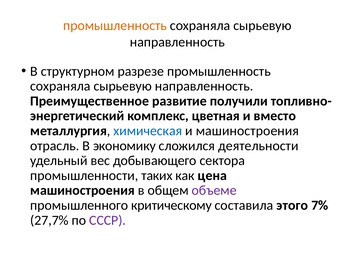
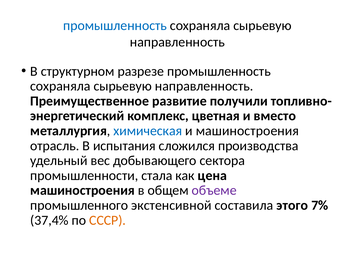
промышленность at (115, 26) colour: orange -> blue
экономику: экономику -> испытания
деятельности: деятельности -> производства
таких: таких -> стала
критическому: критическому -> экстенсивной
27,7%: 27,7% -> 37,4%
СССР colour: purple -> orange
